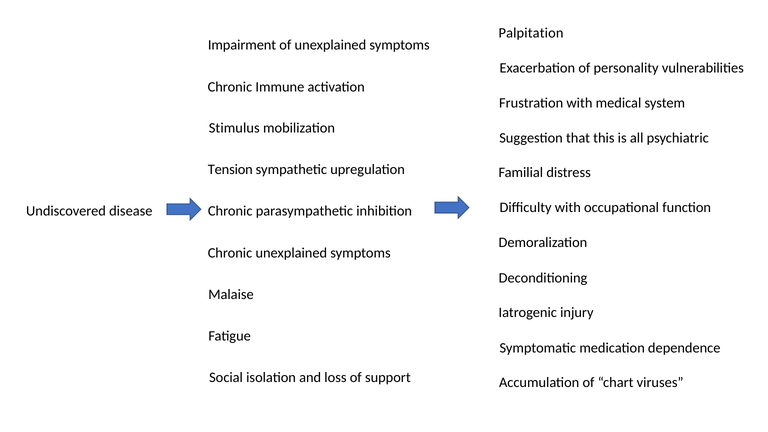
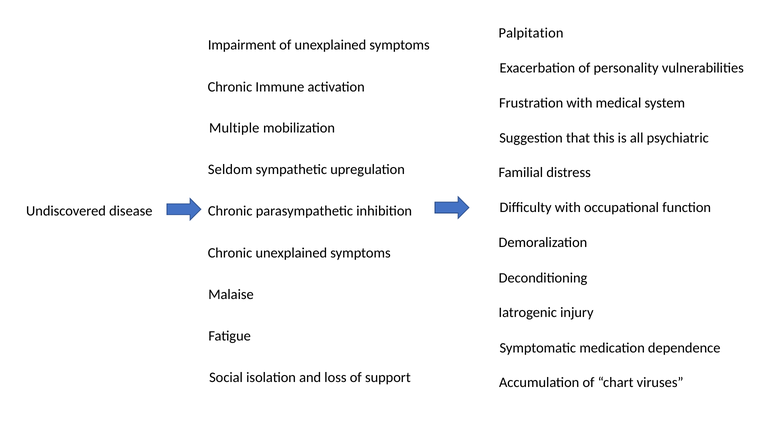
Stimulus: Stimulus -> Multiple
Tension: Tension -> Seldom
